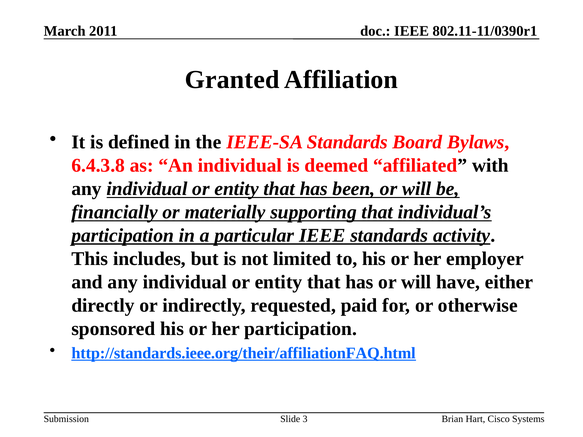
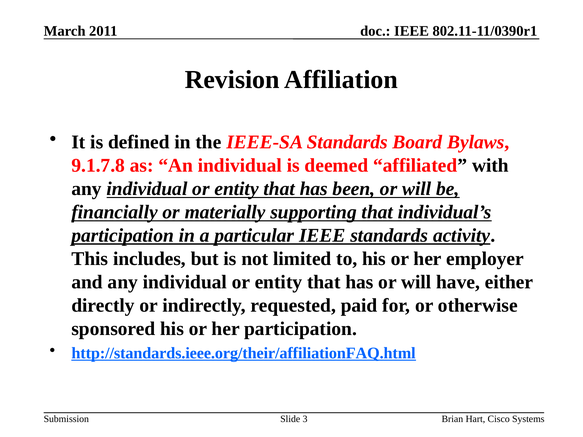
Granted: Granted -> Revision
6.4.3.8: 6.4.3.8 -> 9.1.7.8
